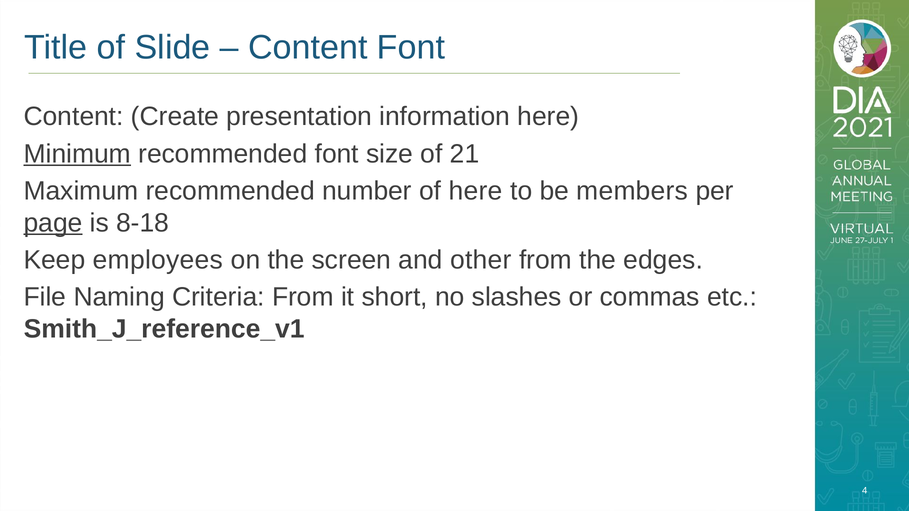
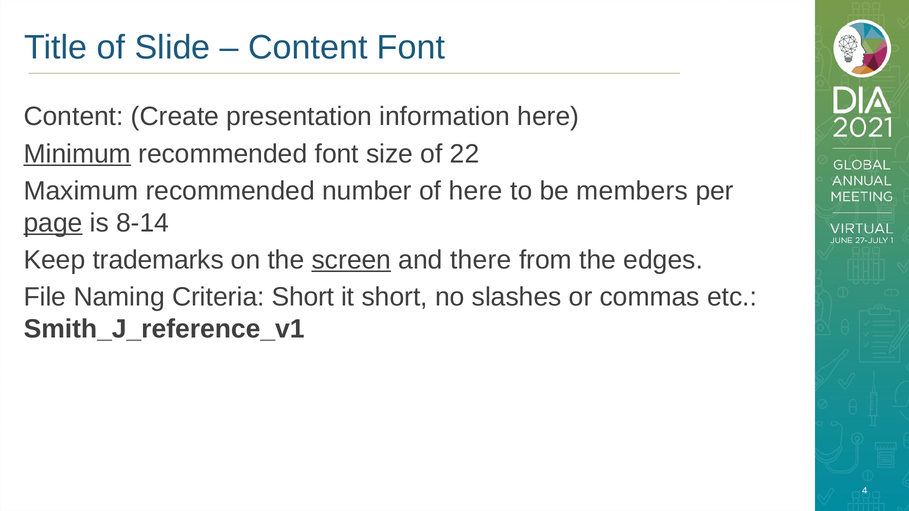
21: 21 -> 22
8-18: 8-18 -> 8-14
employees: employees -> trademarks
screen underline: none -> present
other: other -> there
Criteria From: From -> Short
